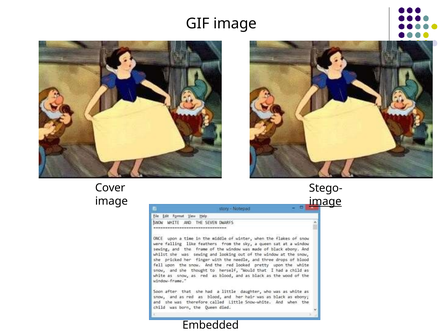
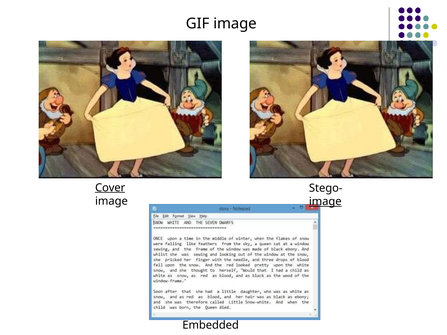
Cover underline: none -> present
